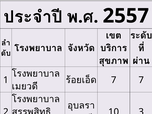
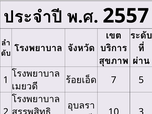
7 7: 7 -> 5
